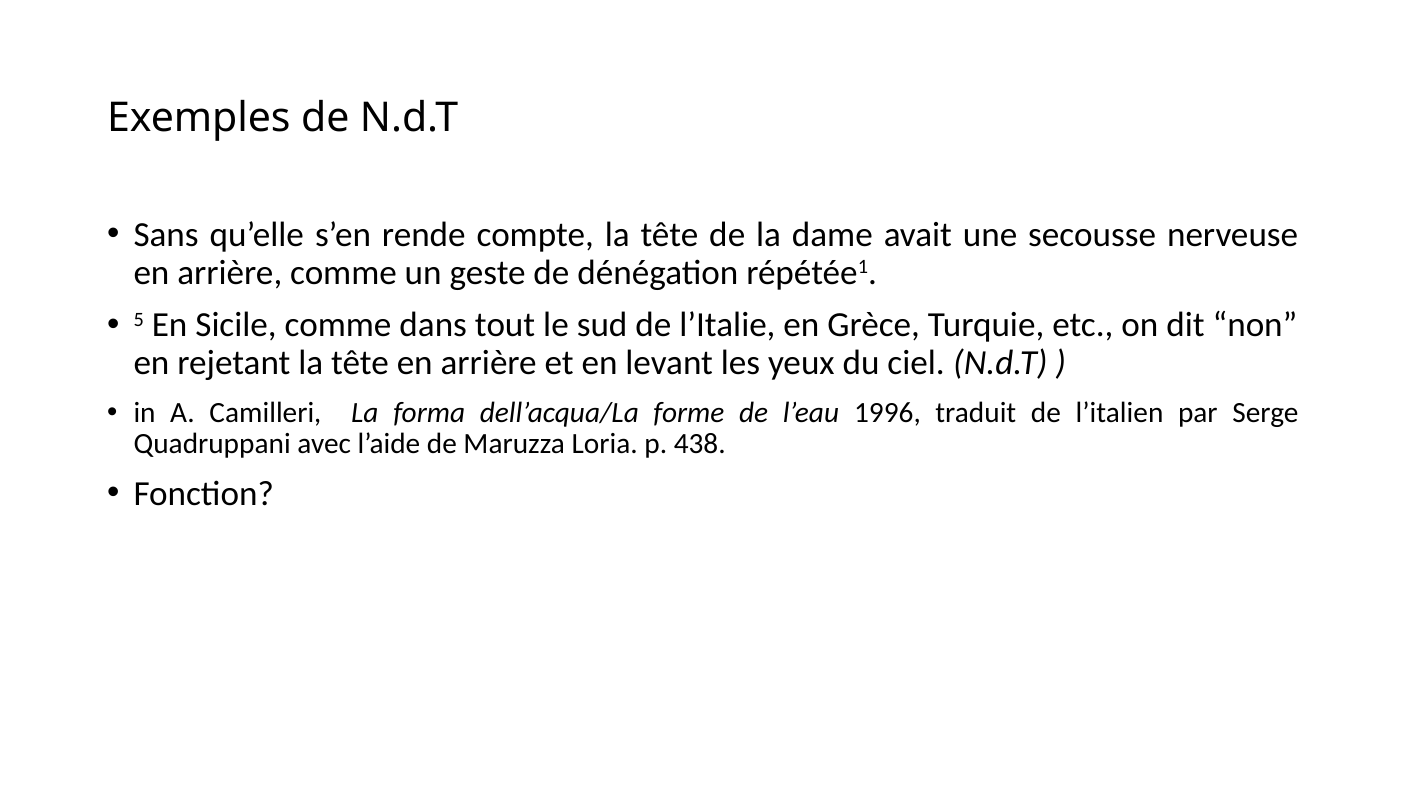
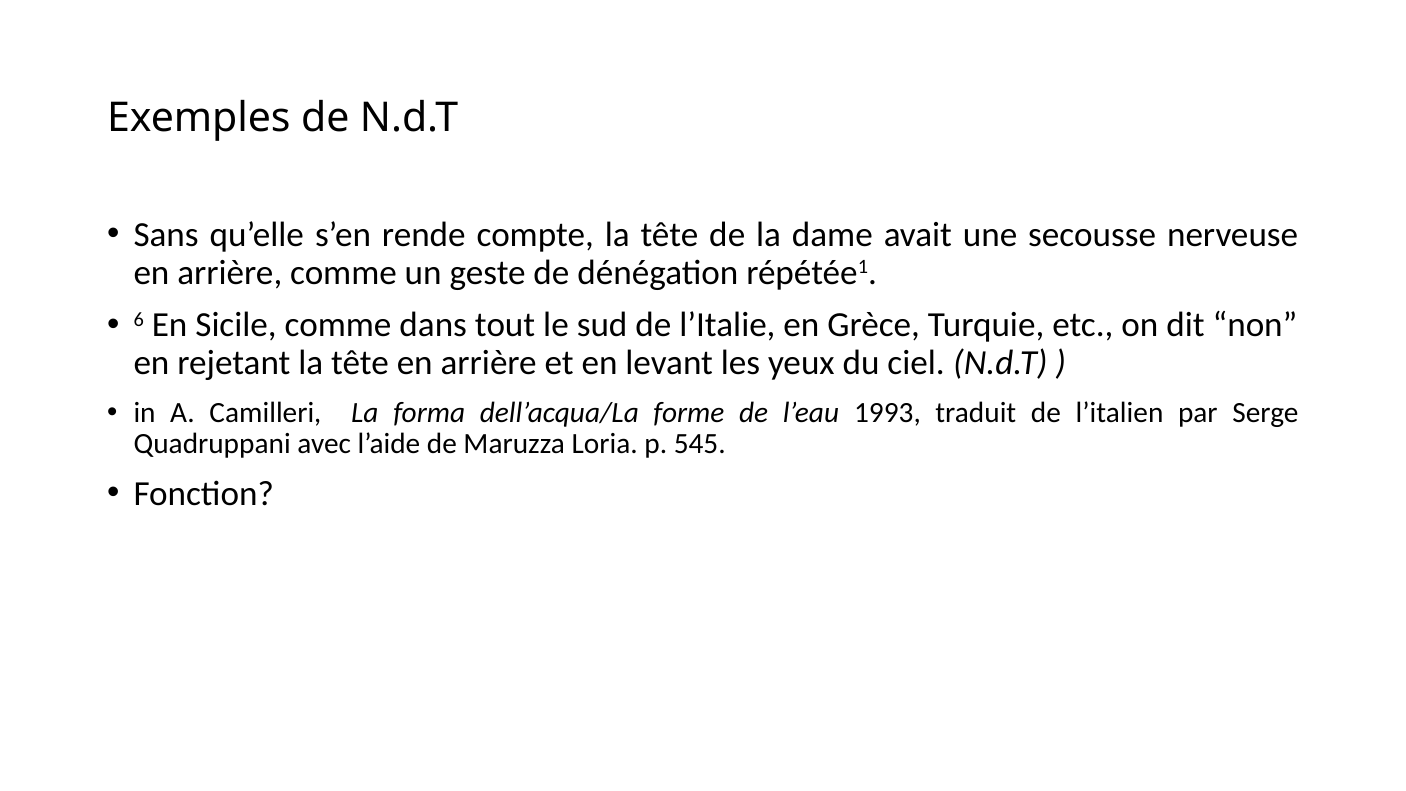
5: 5 -> 6
1996: 1996 -> 1993
438: 438 -> 545
